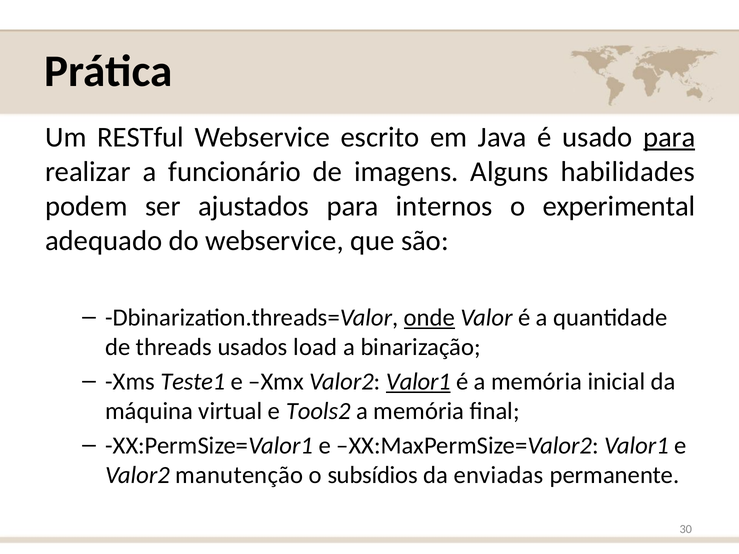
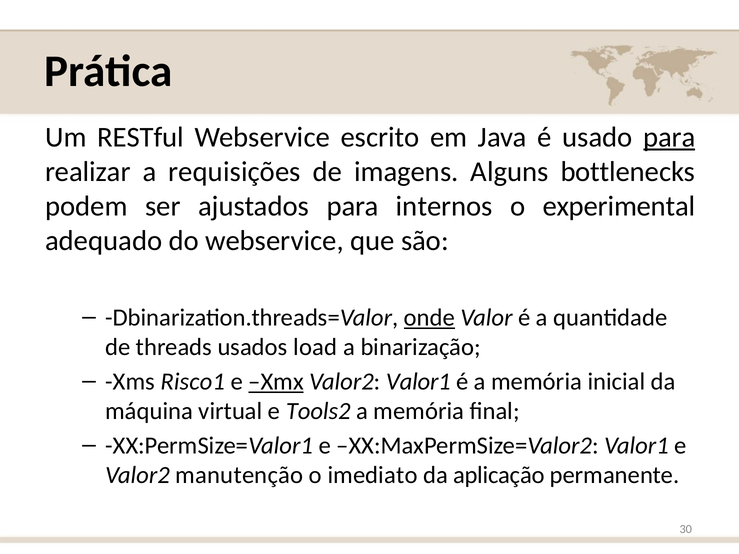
funcionário: funcionário -> requisições
habilidades: habilidades -> bottlenecks
Teste1: Teste1 -> Risco1
Xmx underline: none -> present
Valor1 at (418, 382) underline: present -> none
subsídios: subsídios -> imediato
enviadas: enviadas -> aplicação
